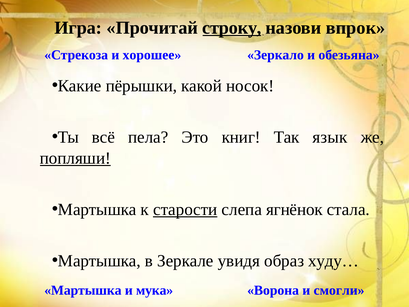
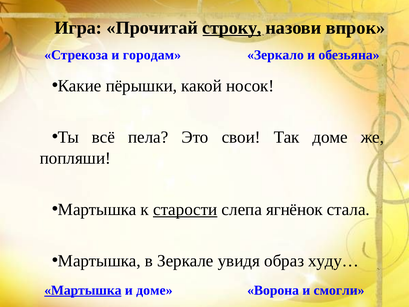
хорошее: хорошее -> городам
книг: книг -> свои
Так язык: язык -> доме
попляши underline: present -> none
Мартышка at (83, 290) underline: none -> present
и мука: мука -> доме
